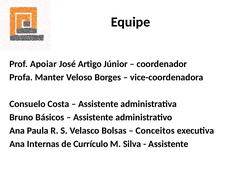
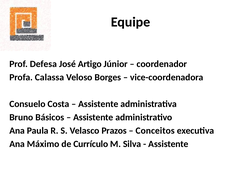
Apoiar: Apoiar -> Defesa
Manter: Manter -> Calassa
Bolsas: Bolsas -> Prazos
Internas: Internas -> Máximo
